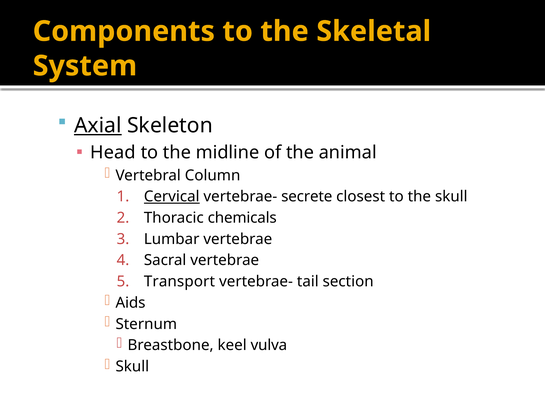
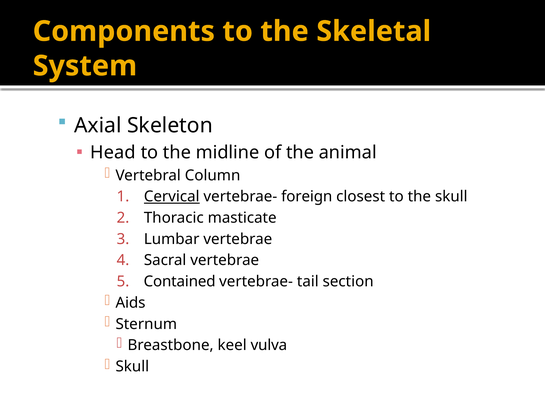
Axial underline: present -> none
secrete: secrete -> foreign
chemicals: chemicals -> masticate
Transport: Transport -> Contained
